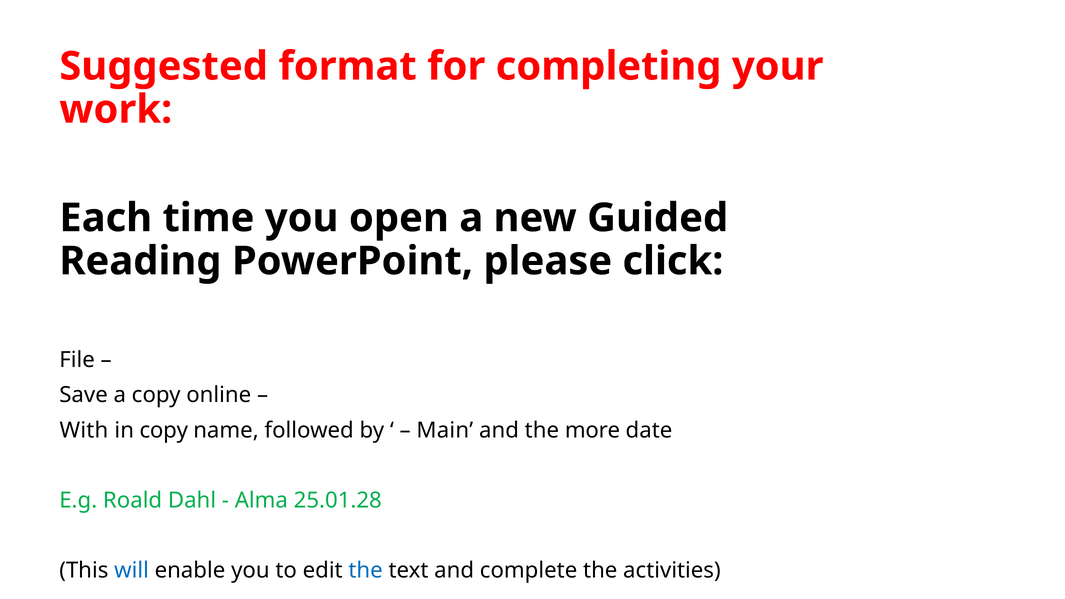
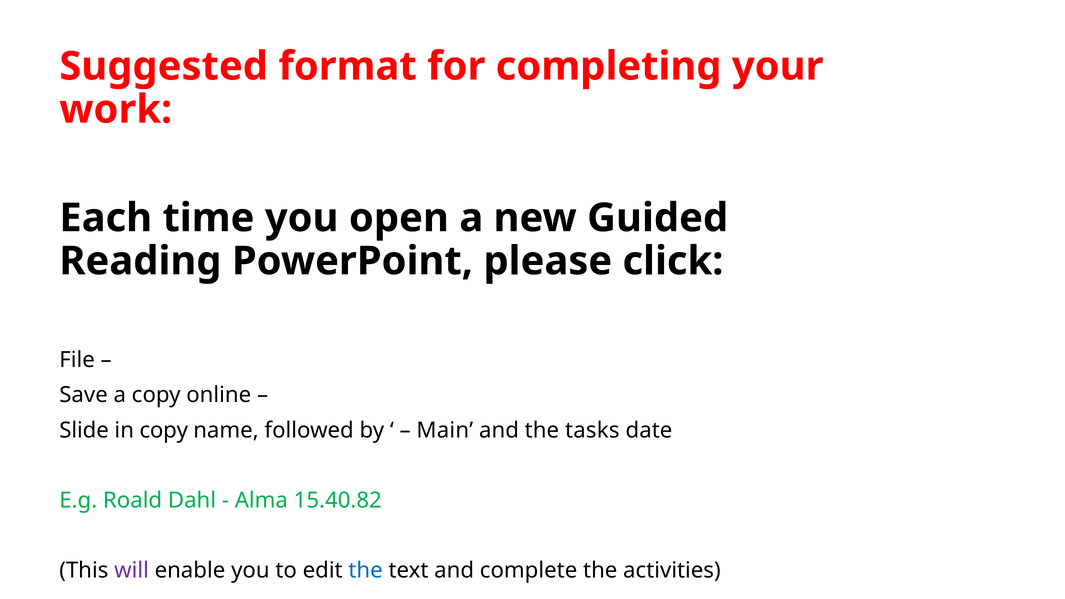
With: With -> Slide
more: more -> tasks
25.01.28: 25.01.28 -> 15.40.82
will colour: blue -> purple
